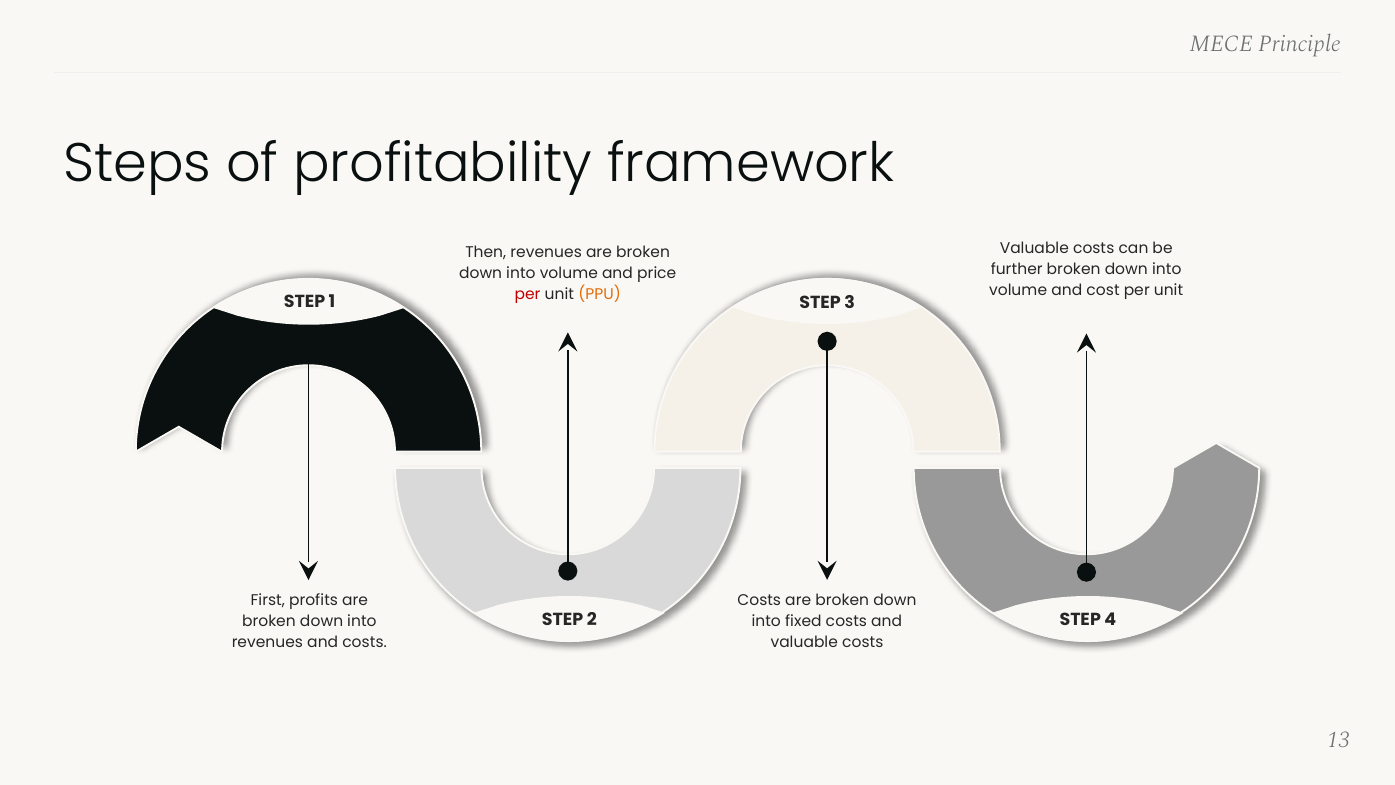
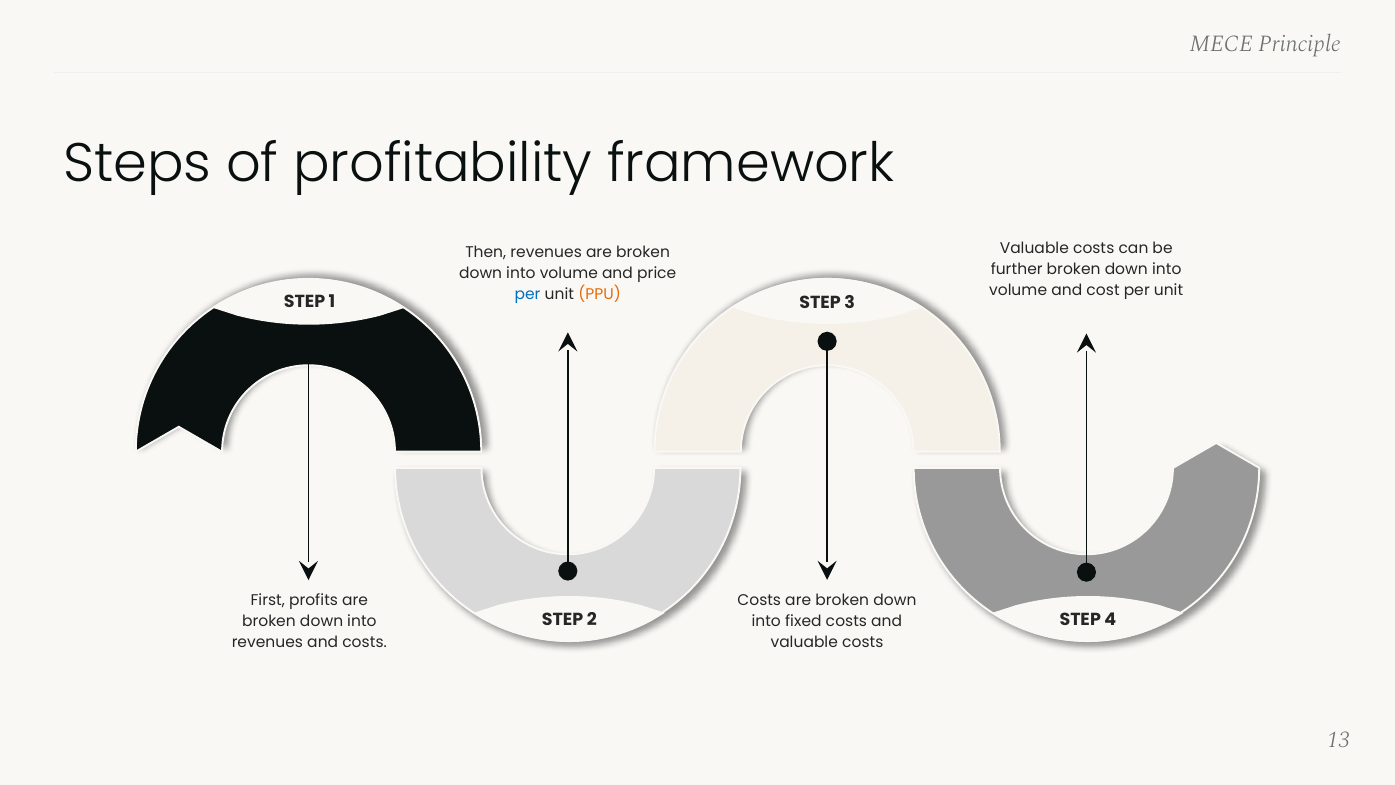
per at (528, 295) colour: red -> blue
